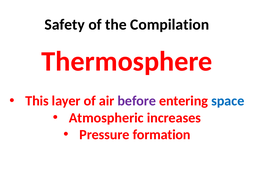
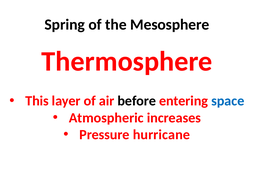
Safety: Safety -> Spring
Compilation: Compilation -> Mesosphere
before colour: purple -> black
formation: formation -> hurricane
